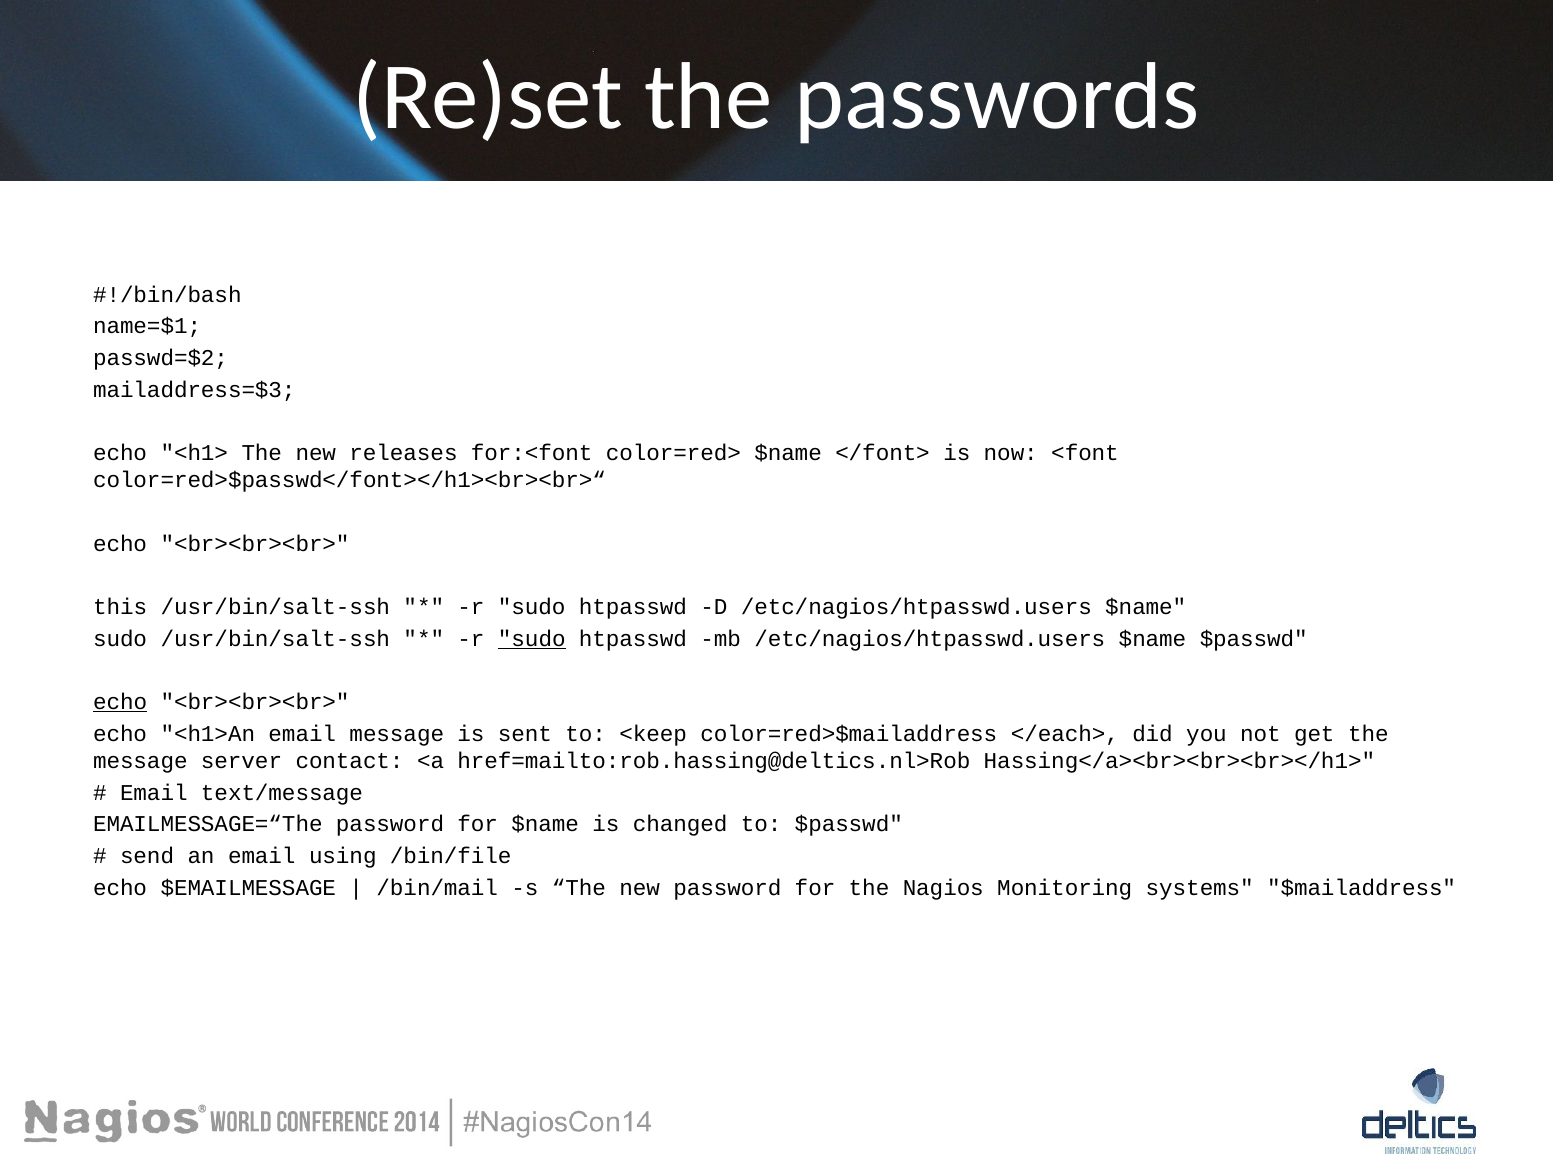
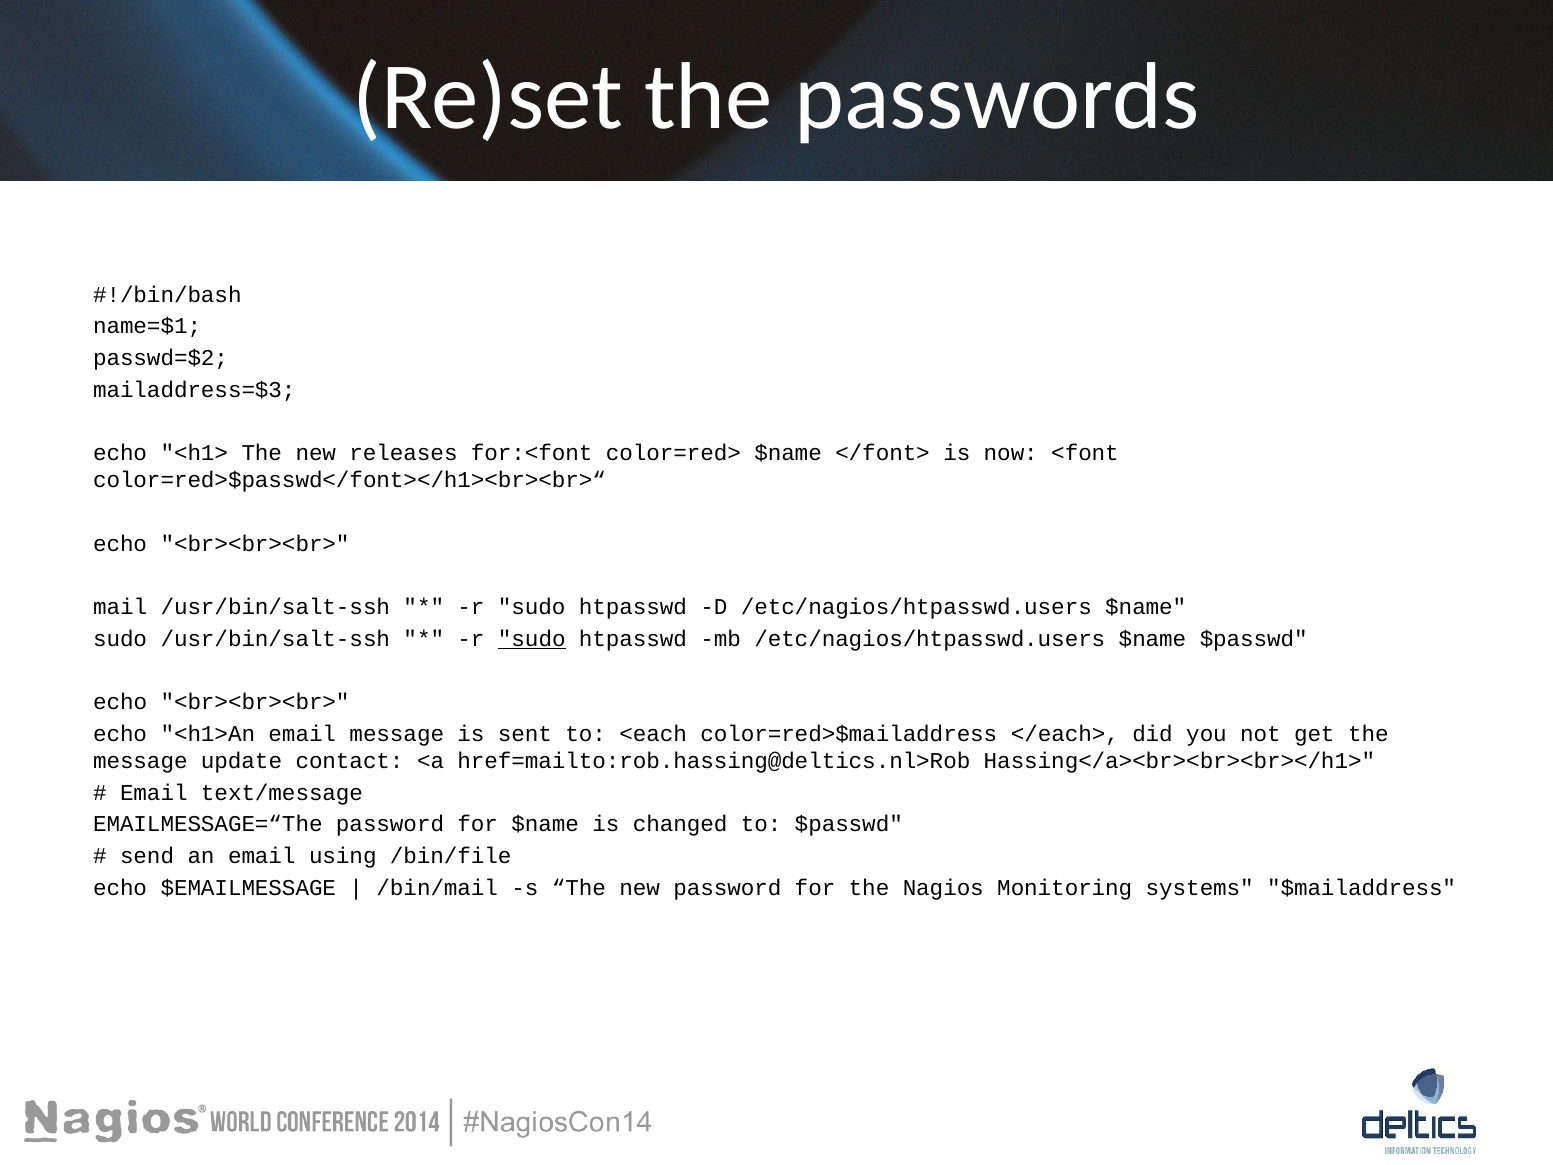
this: this -> mail
echo at (120, 702) underline: present -> none
<keep: <keep -> <each
server: server -> update
